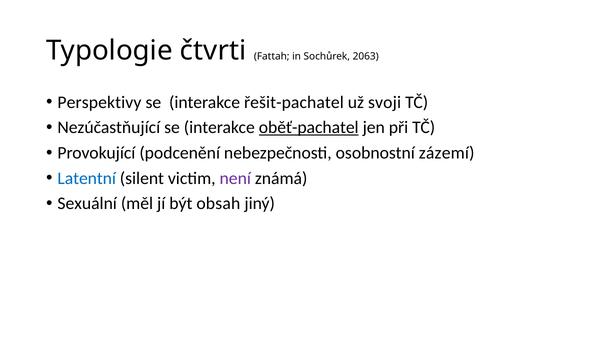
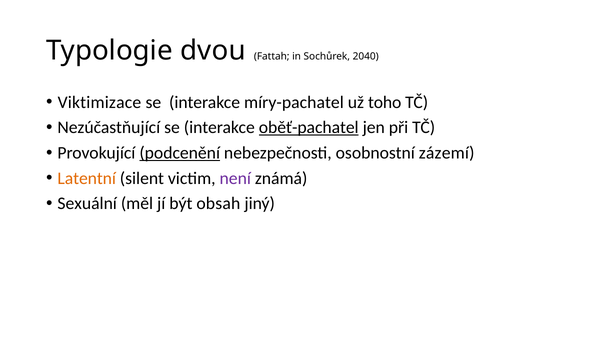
čtvrti: čtvrti -> dvou
2063: 2063 -> 2040
Perspektivy: Perspektivy -> Viktimizace
řešit-pachatel: řešit-pachatel -> míry-pachatel
svoji: svoji -> toho
podcenění underline: none -> present
Latentní colour: blue -> orange
